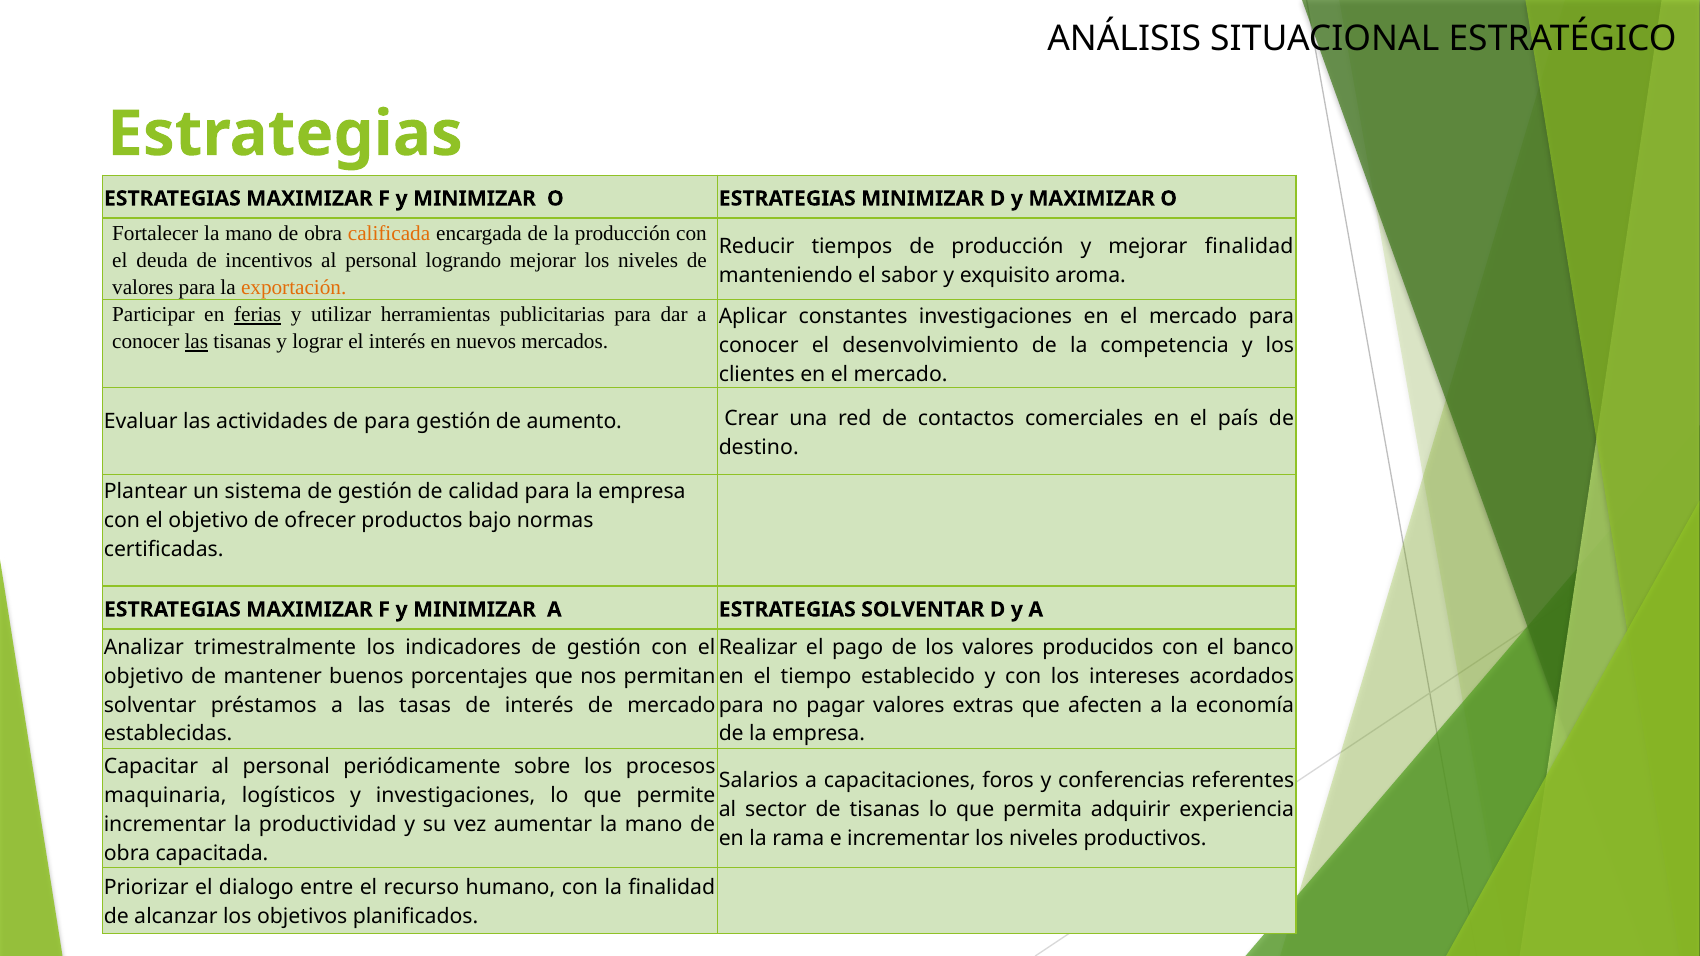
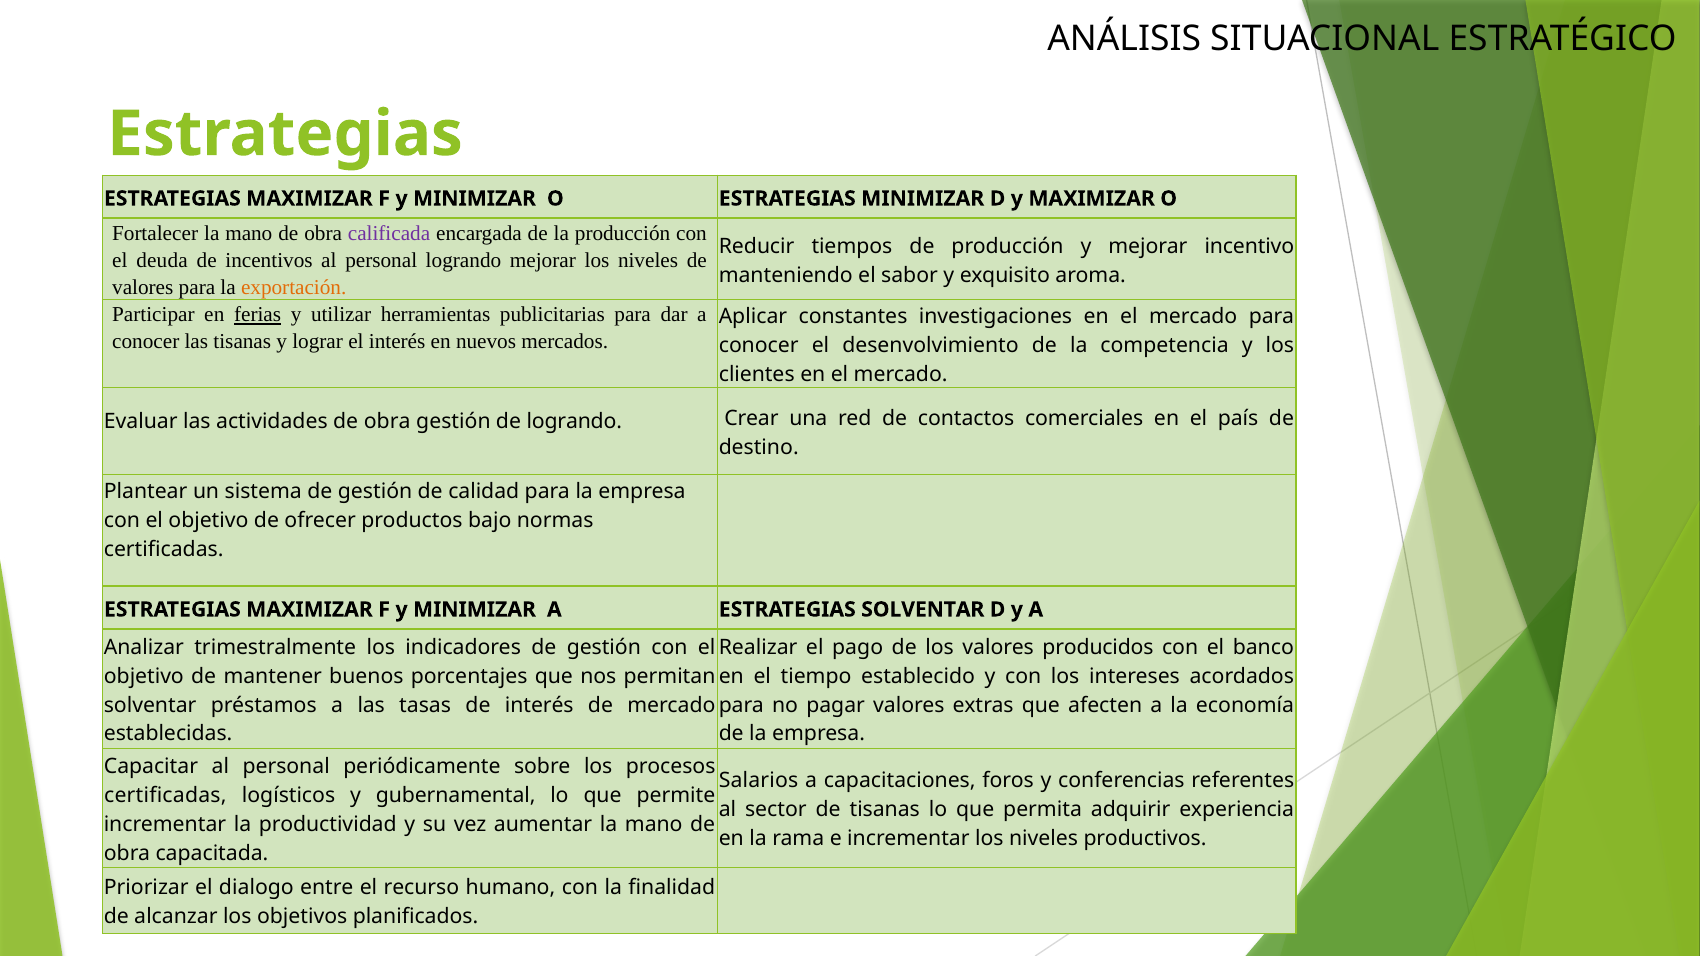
calificada colour: orange -> purple
mejorar finalidad: finalidad -> incentivo
las at (196, 342) underline: present -> none
actividades de para: para -> obra
de aumento: aumento -> logrando
maquinaria at (165, 796): maquinaria -> certificadas
y investigaciones: investigaciones -> gubernamental
